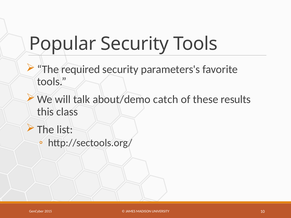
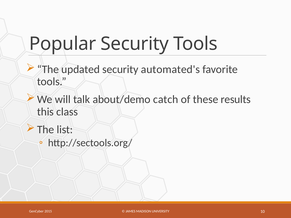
required: required -> updated
parameters's: parameters's -> automated's
